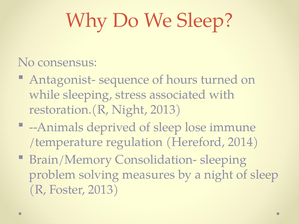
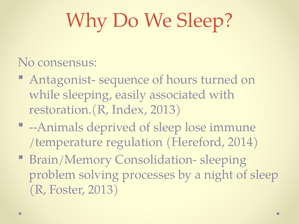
stress: stress -> easily
restoration.(R Night: Night -> Index
measures: measures -> processes
